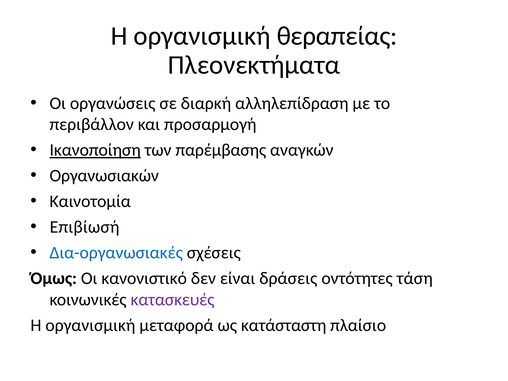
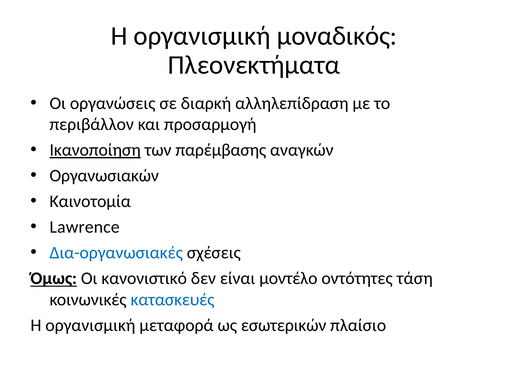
θεραπείας: θεραπείας -> μοναδικός
Επιβίωσή: Επιβίωσή -> Lawrence
Όμως underline: none -> present
δράσεις: δράσεις -> μοντέλο
κατασκευές colour: purple -> blue
κατάσταστη: κατάσταστη -> εσωτερικών
